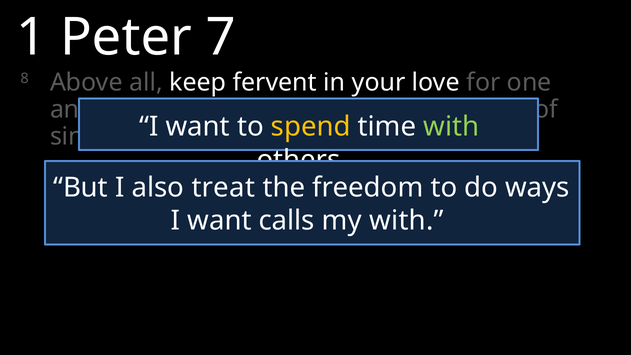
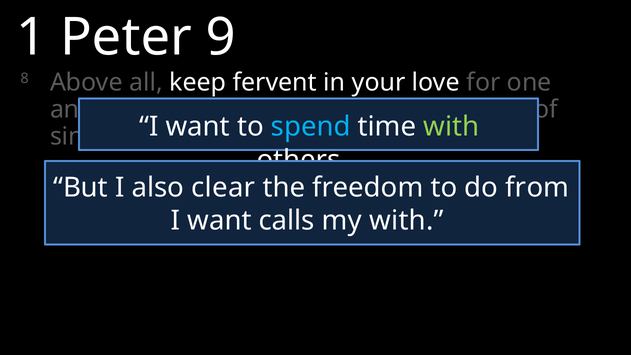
7: 7 -> 9
spend colour: yellow -> light blue
treat: treat -> clear
ways: ways -> from
